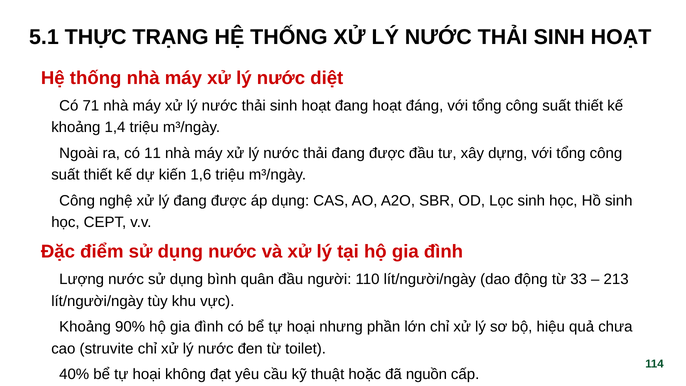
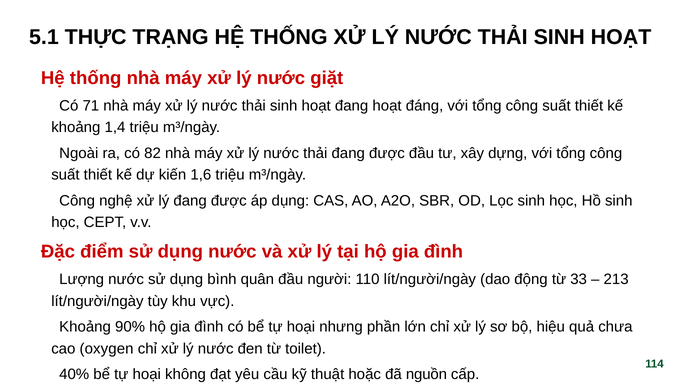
diệt: diệt -> giặt
11: 11 -> 82
struvite: struvite -> oxygen
